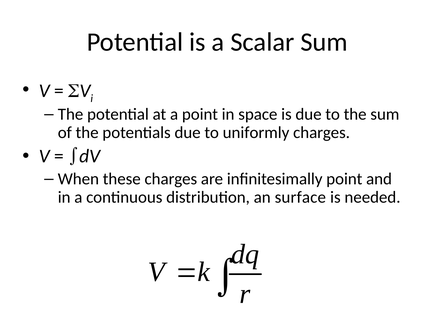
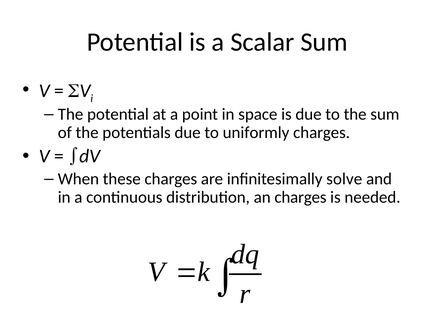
infinitesimally point: point -> solve
an surface: surface -> charges
